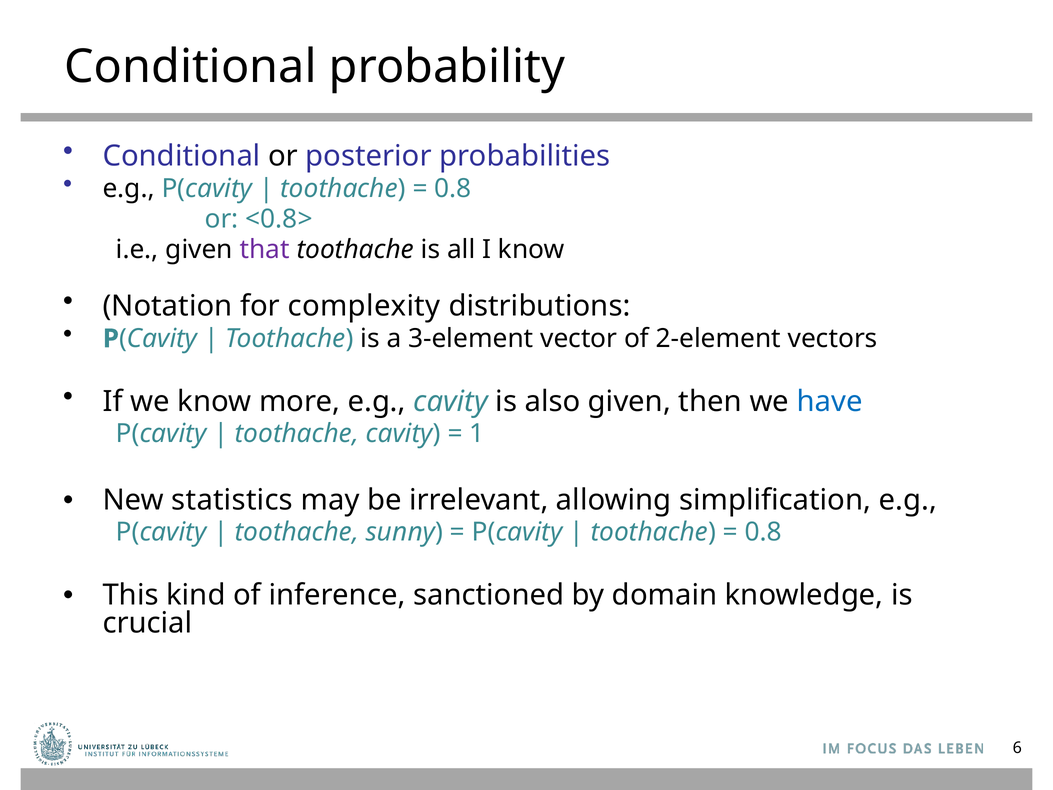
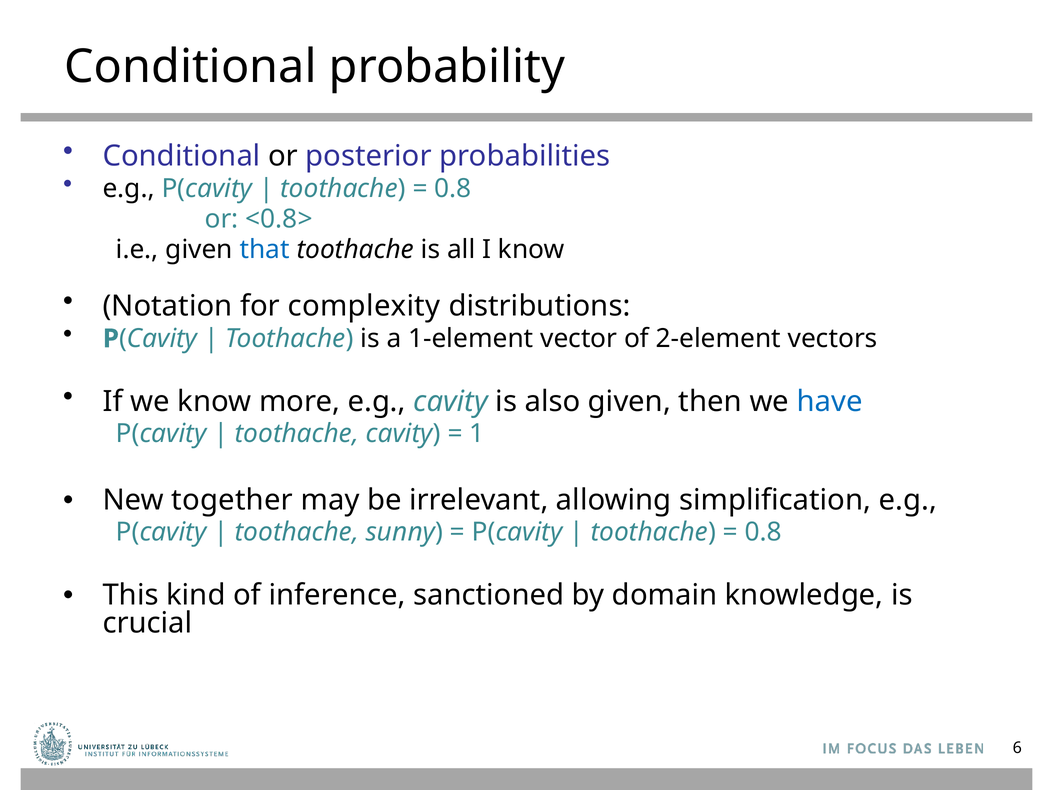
that colour: purple -> blue
3-element: 3-element -> 1-element
statistics: statistics -> together
